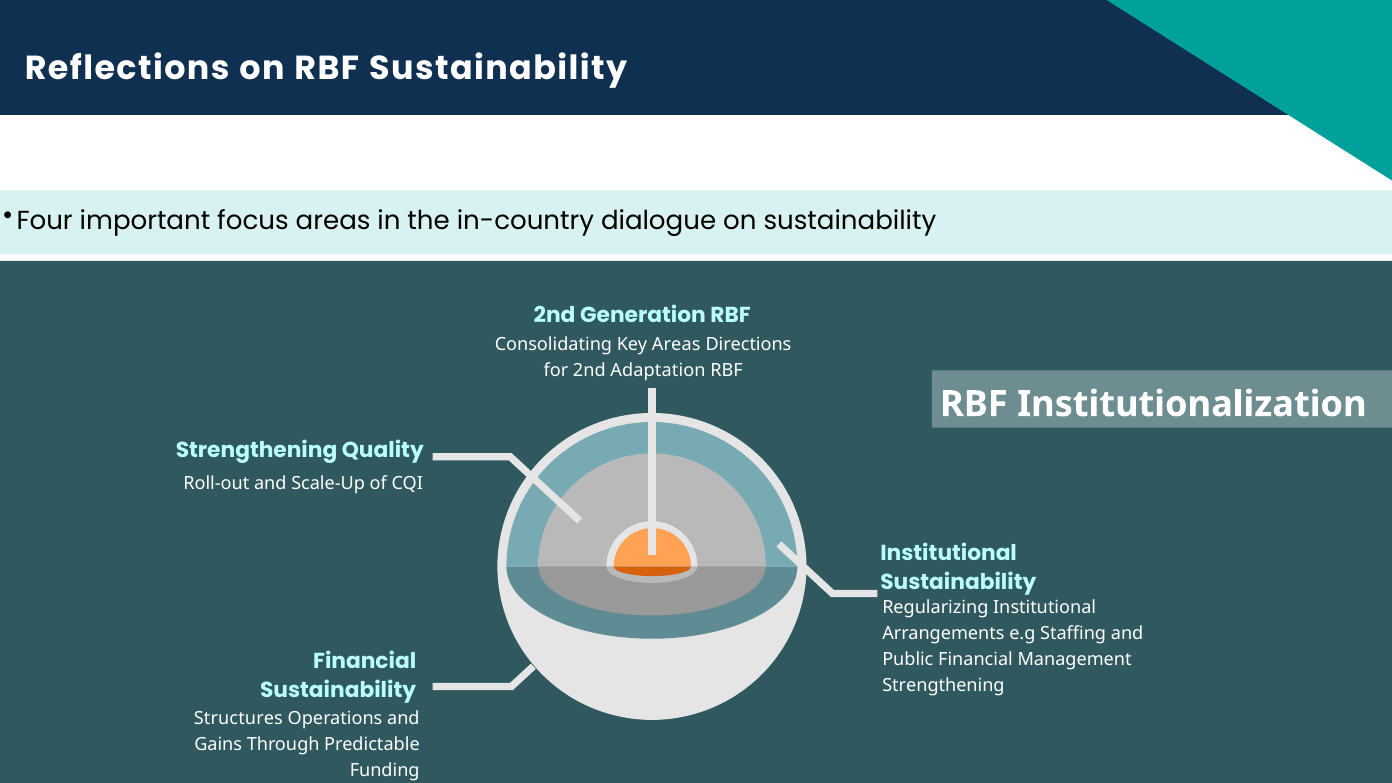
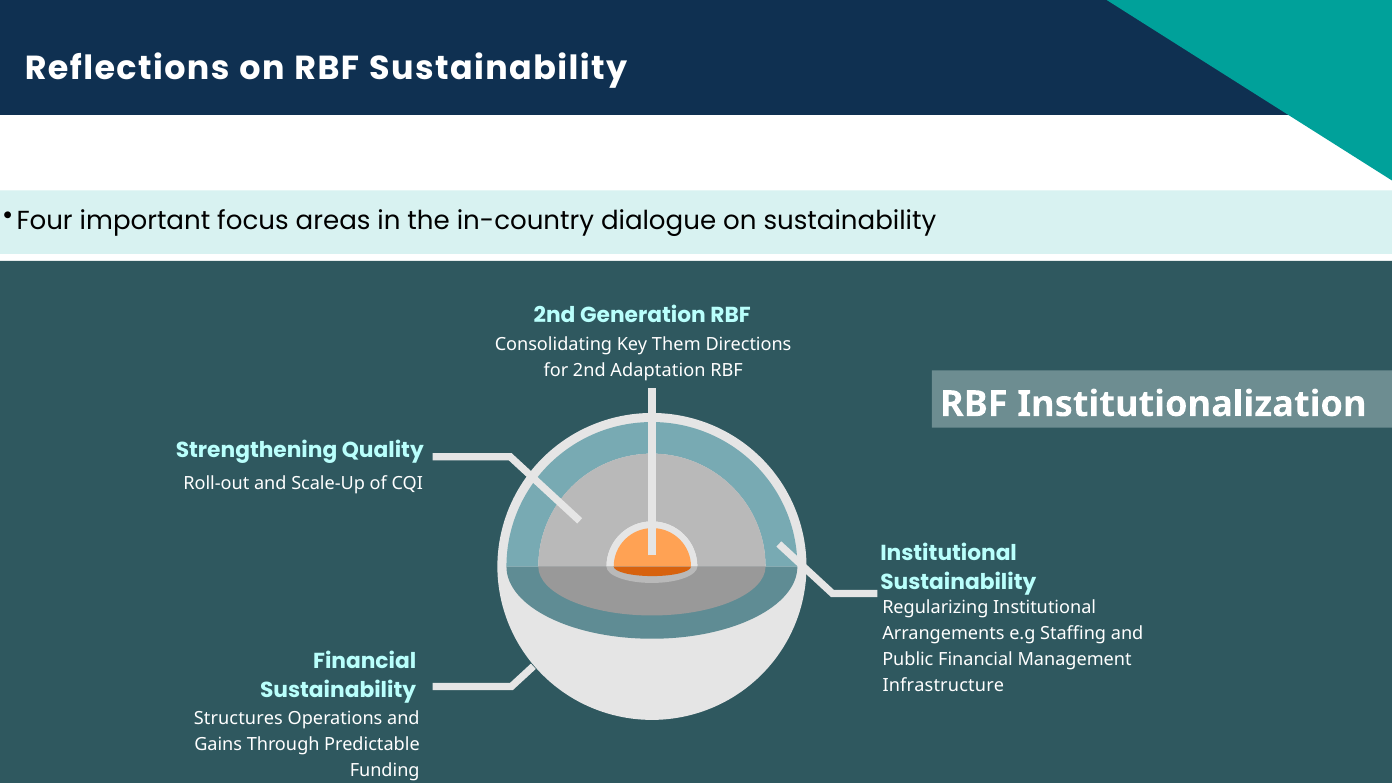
Key Areas: Areas -> Them
Strengthening at (943, 686): Strengthening -> Infrastructure
